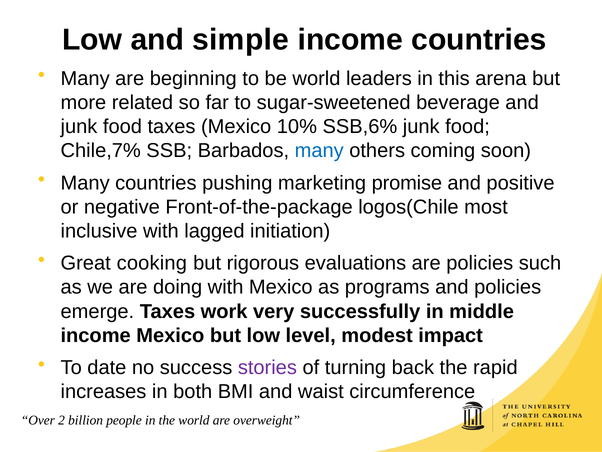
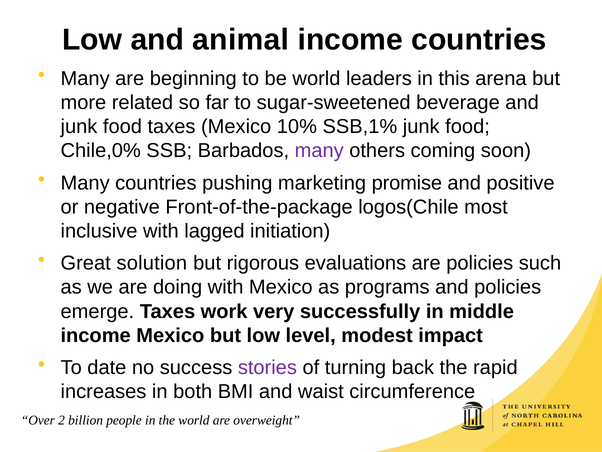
simple: simple -> animal
SSB,6%: SSB,6% -> SSB,1%
Chile,7%: Chile,7% -> Chile,0%
many at (319, 151) colour: blue -> purple
cooking: cooking -> solution
